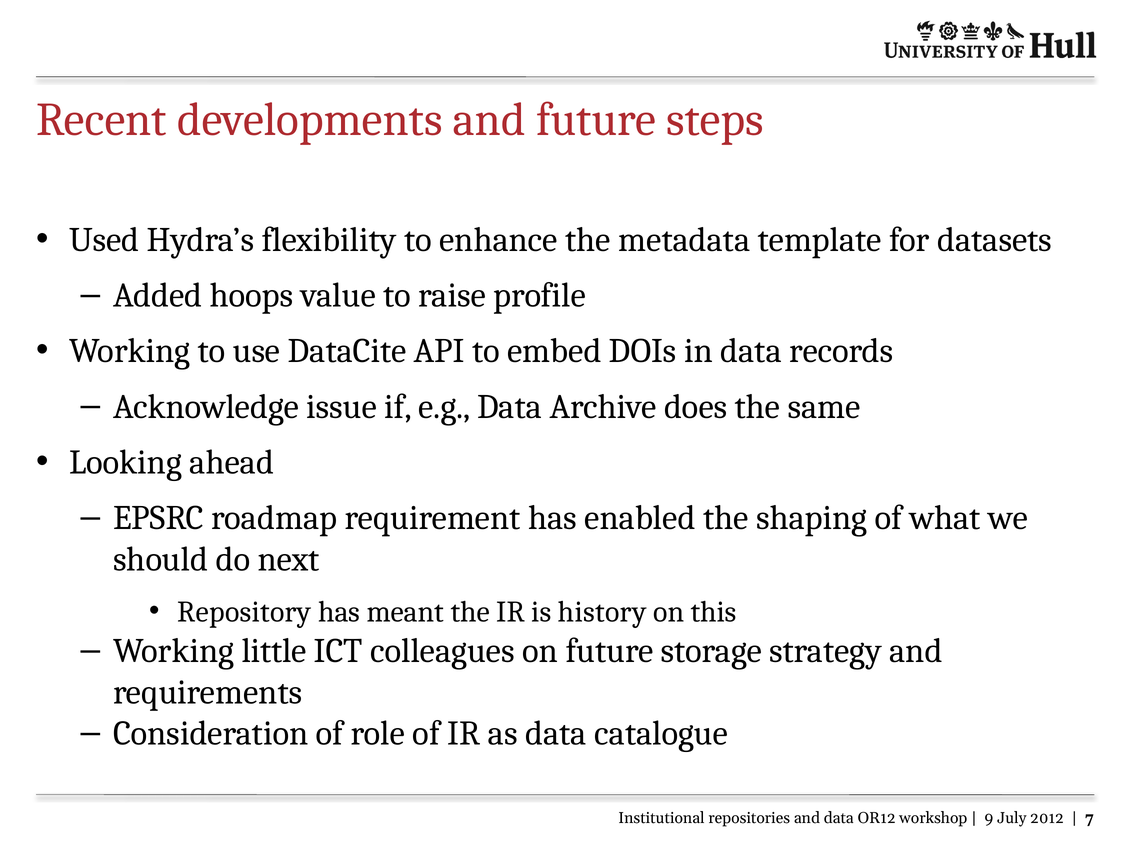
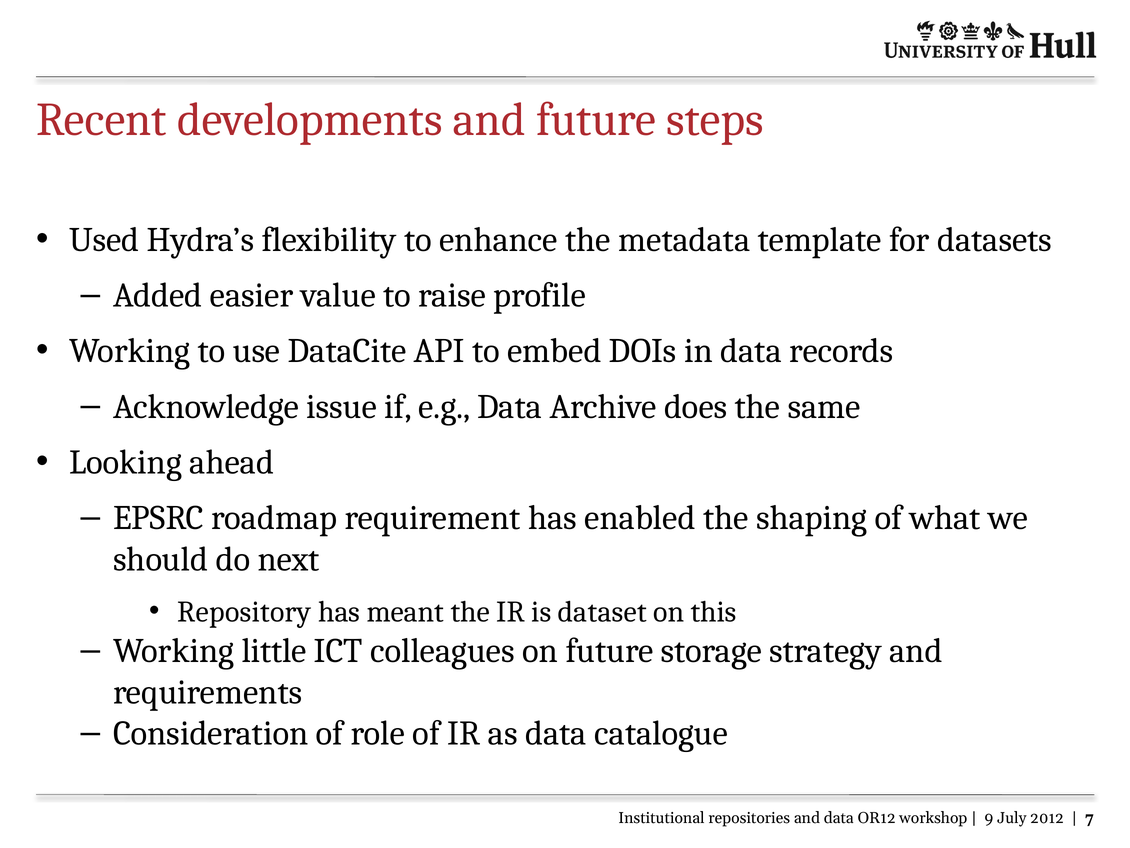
hoops: hoops -> easier
history: history -> dataset
